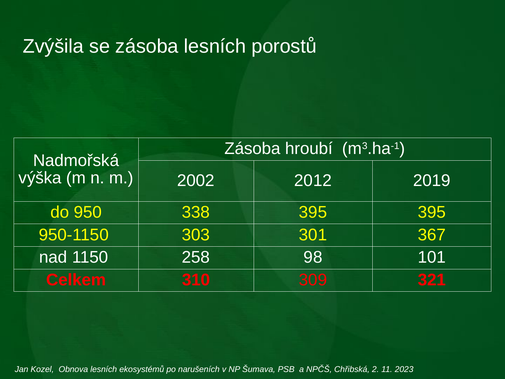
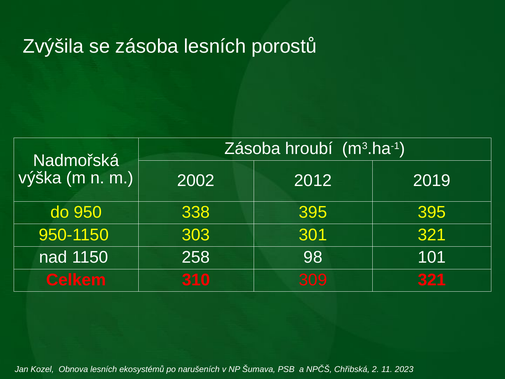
301 367: 367 -> 321
